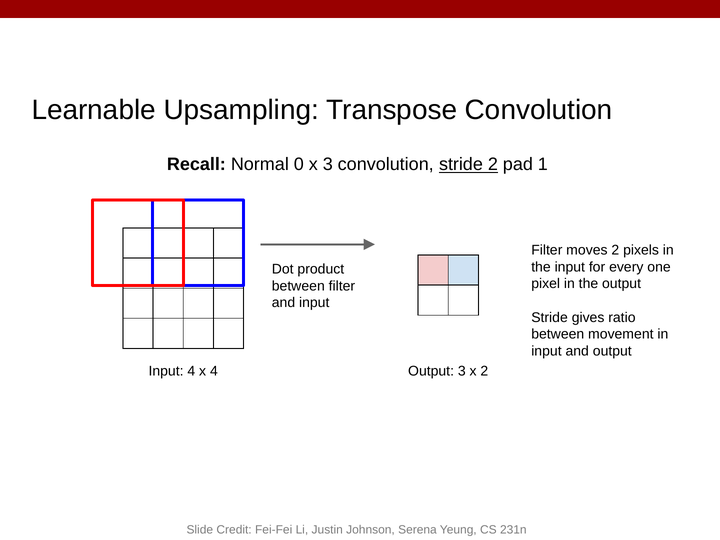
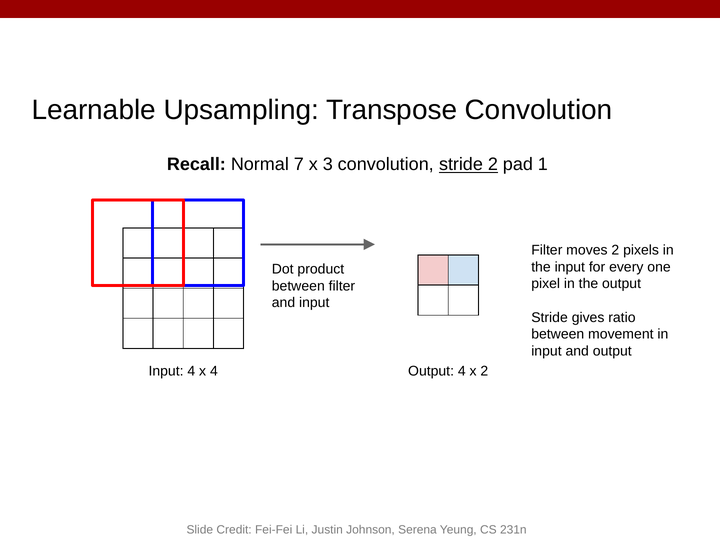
0: 0 -> 7
Output 3: 3 -> 4
